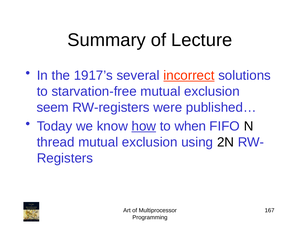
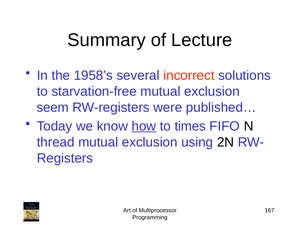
1917’s: 1917’s -> 1958’s
incorrect underline: present -> none
when: when -> times
